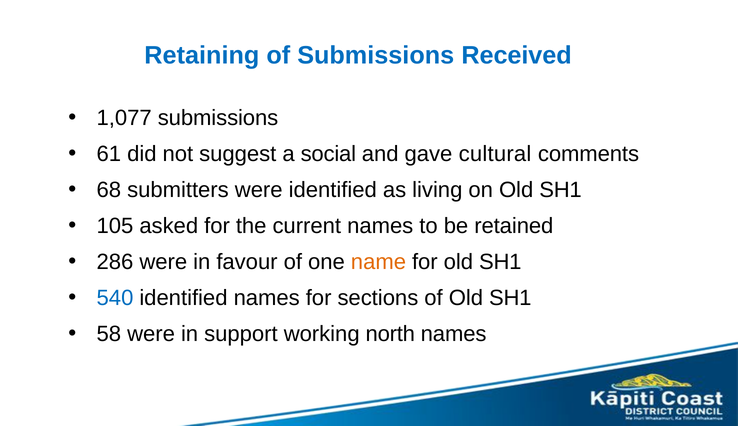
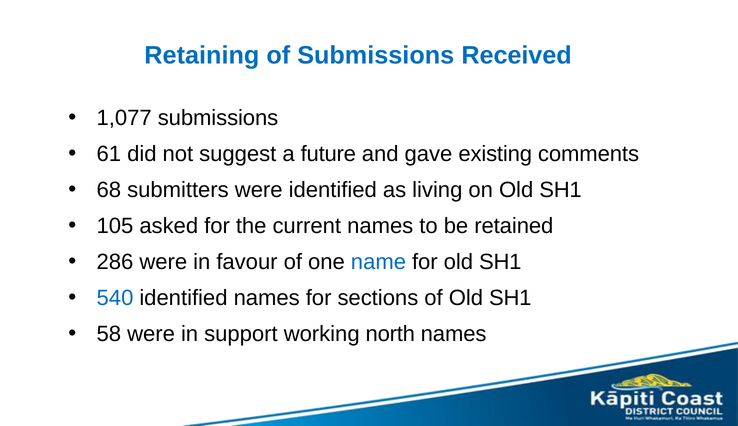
social: social -> future
cultural: cultural -> existing
name colour: orange -> blue
